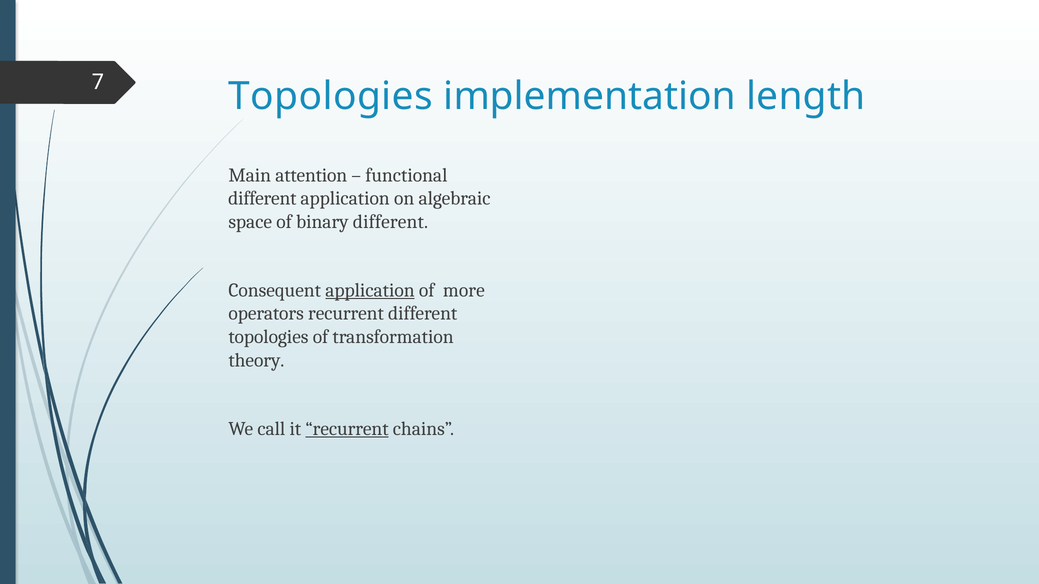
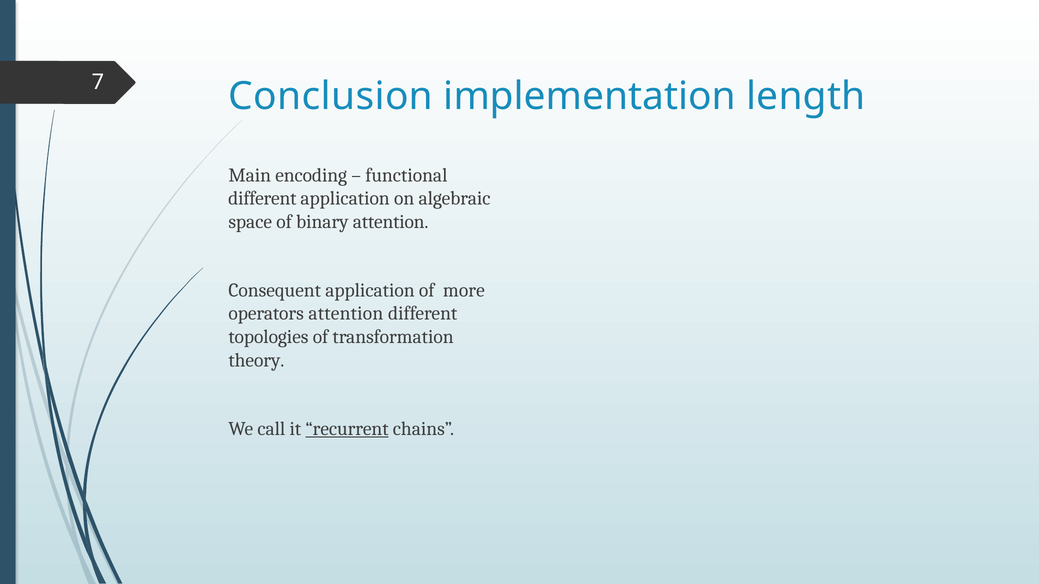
7 Topologies: Topologies -> Conclusion
attention: attention -> encoding
binary different: different -> attention
application at (370, 290) underline: present -> none
operators recurrent: recurrent -> attention
